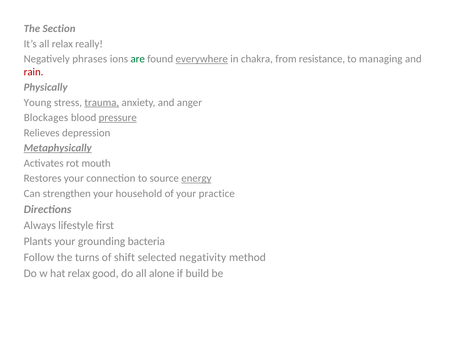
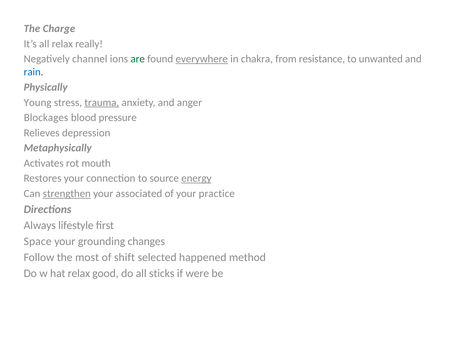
Section: Section -> Charge
phrases: phrases -> channel
managing: managing -> unwanted
rain colour: red -> blue
pressure underline: present -> none
Metaphysically underline: present -> none
strengthen underline: none -> present
household: household -> associated
Plants: Plants -> Space
bacteria: bacteria -> changes
turns: turns -> most
negativity: negativity -> happened
alone: alone -> sticks
build: build -> were
